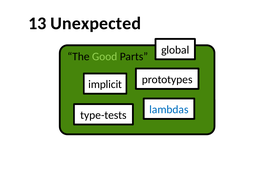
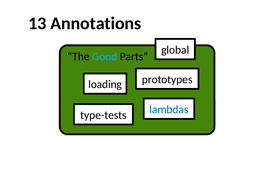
Unexpected: Unexpected -> Annotations
Good colour: light green -> light blue
implicit: implicit -> loading
